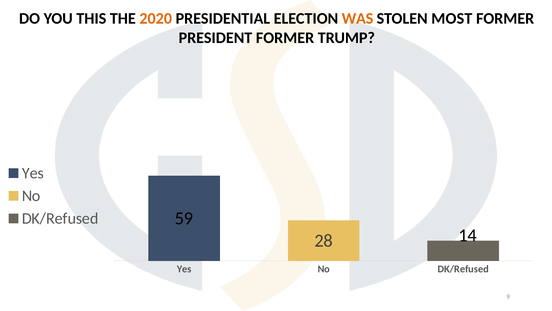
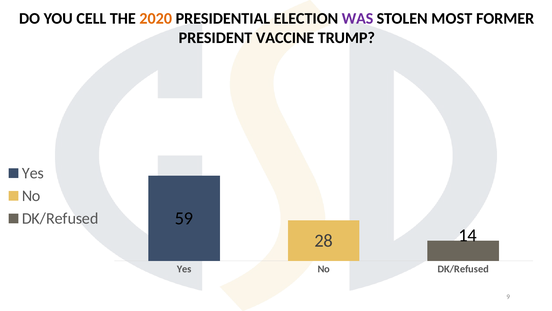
THIS: THIS -> CELL
WAS colour: orange -> purple
PRESIDENT FORMER: FORMER -> VACCINE
